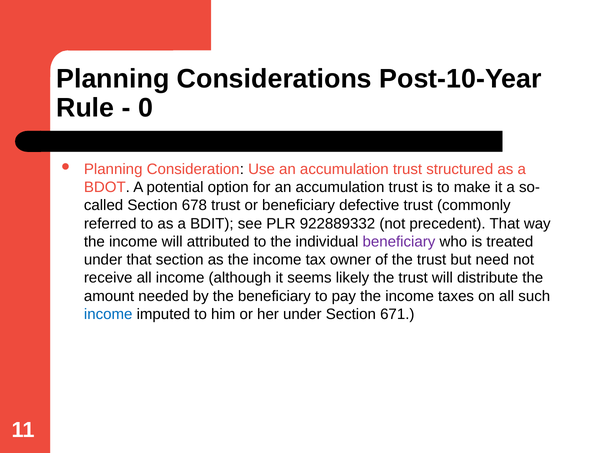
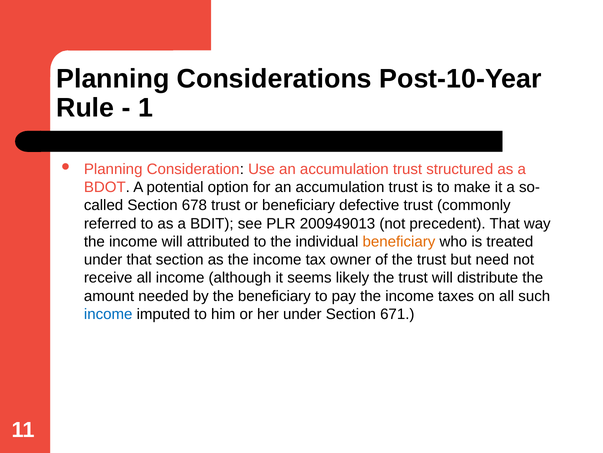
0: 0 -> 1
922889332: 922889332 -> 200949013
beneficiary at (399, 241) colour: purple -> orange
